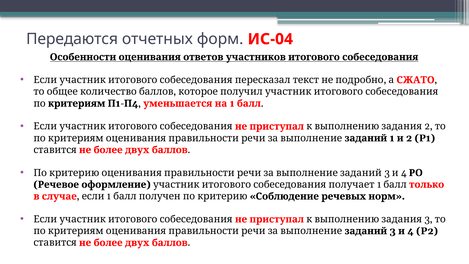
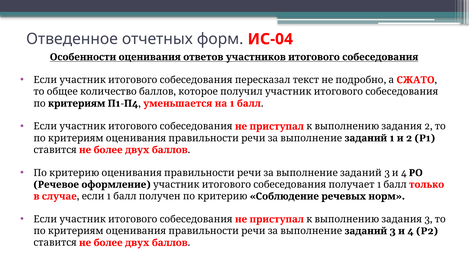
Передаются: Передаются -> Отведенное
